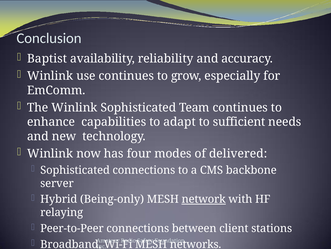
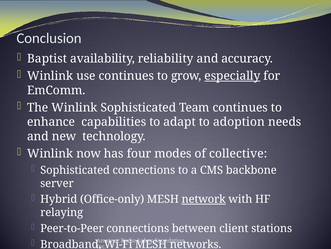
especially underline: none -> present
sufficient: sufficient -> adoption
delivered: delivered -> collective
Being-only: Being-only -> Office-only
